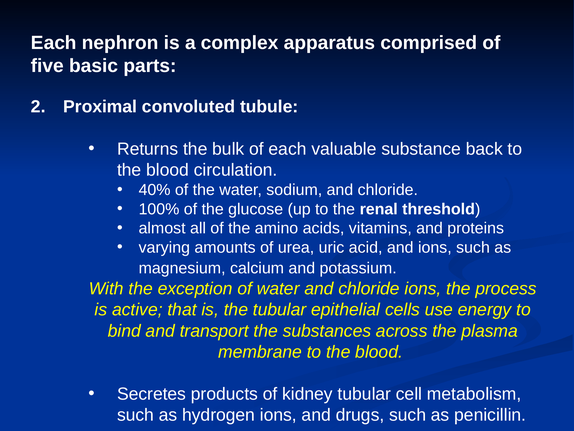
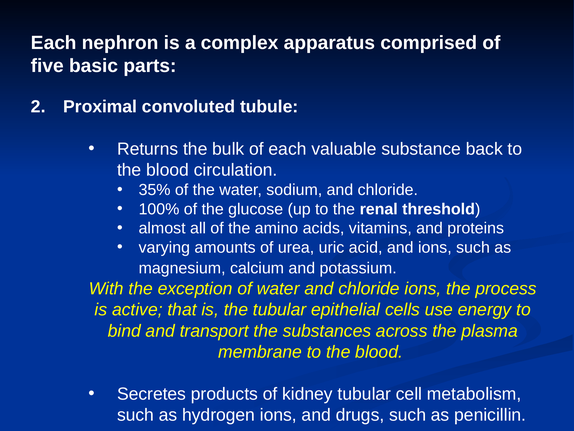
40%: 40% -> 35%
